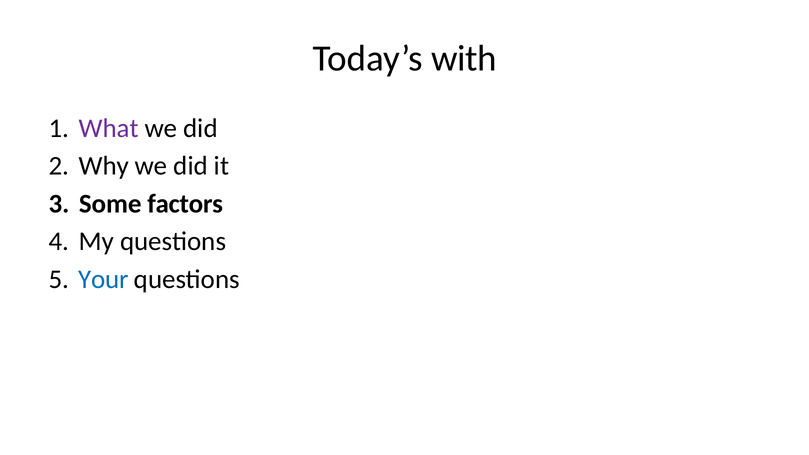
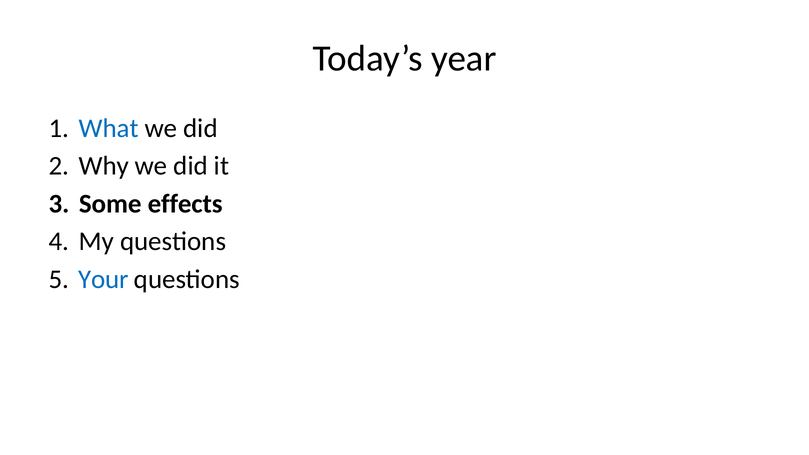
with: with -> year
What colour: purple -> blue
factors: factors -> effects
